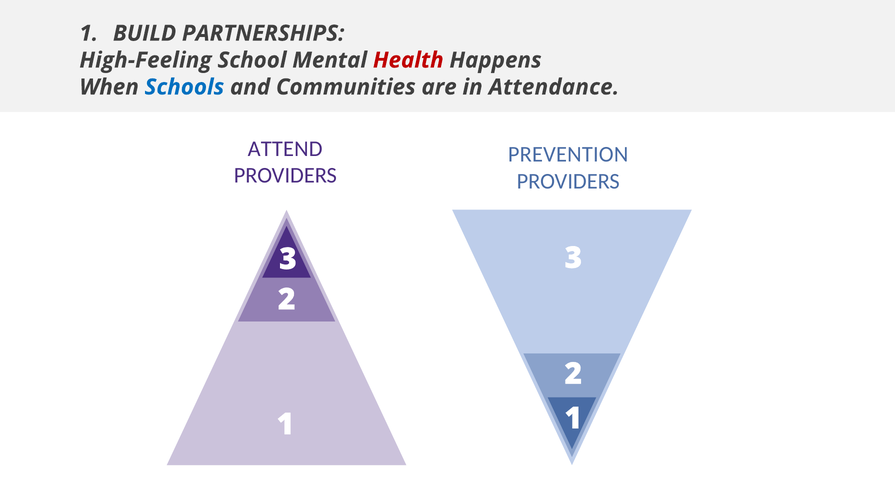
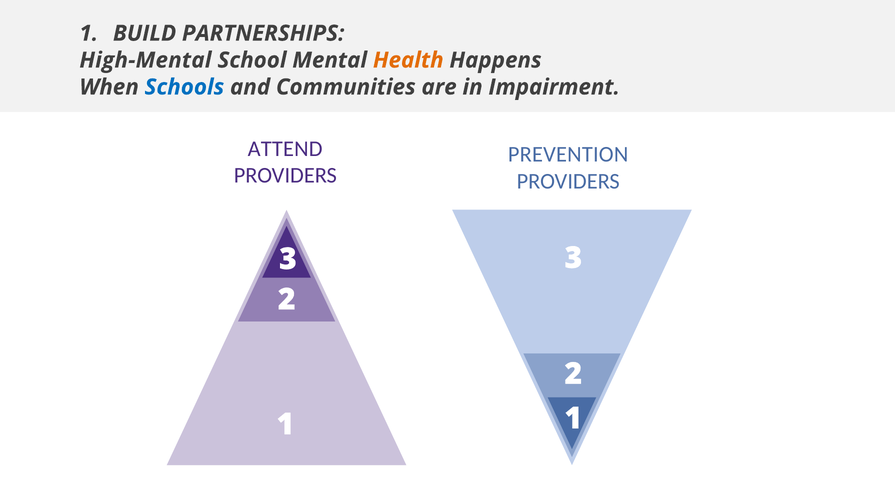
High-Feeling: High-Feeling -> High-Mental
Health colour: red -> orange
Attendance: Attendance -> Impairment
